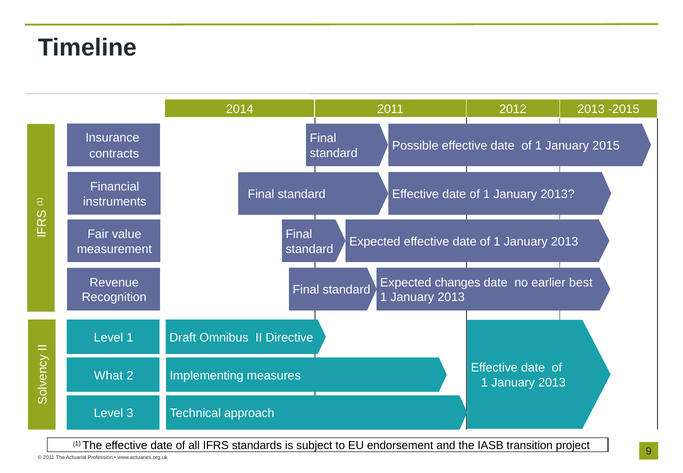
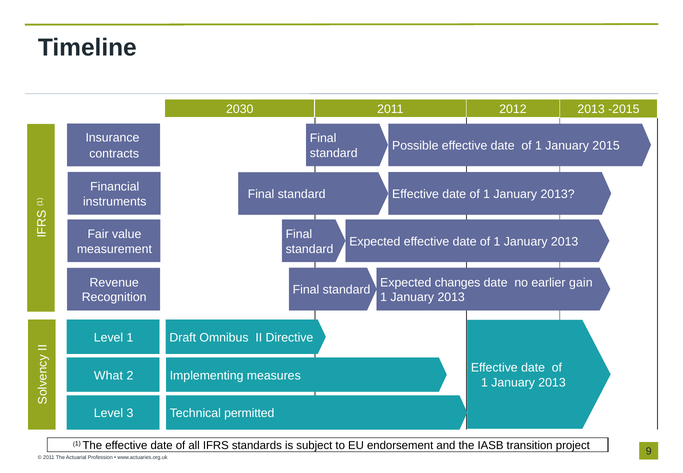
2014: 2014 -> 2030
best: best -> gain
approach: approach -> permitted
